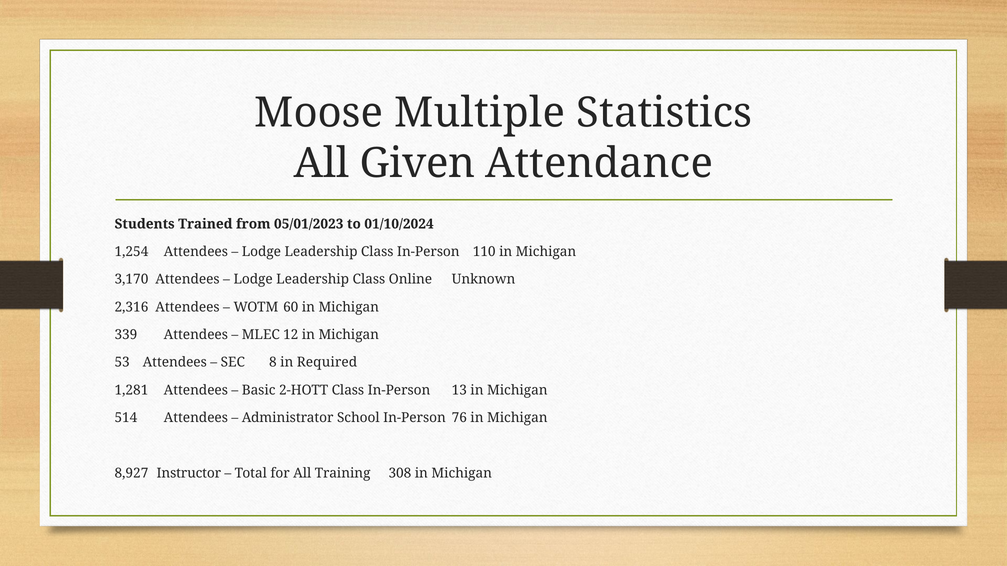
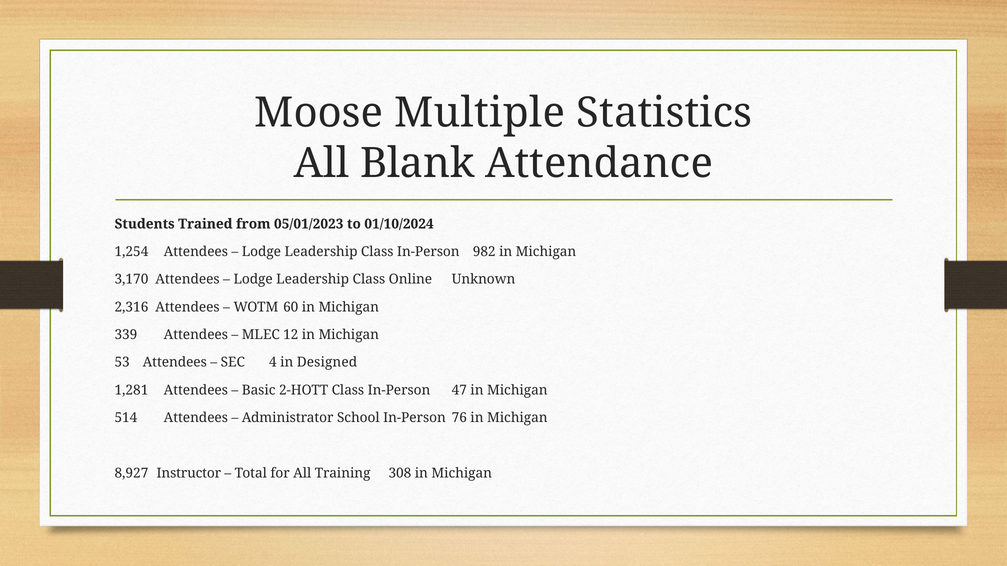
Given: Given -> Blank
110: 110 -> 982
8: 8 -> 4
Required: Required -> Designed
13: 13 -> 47
